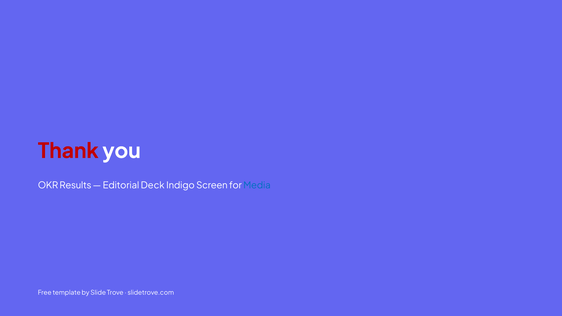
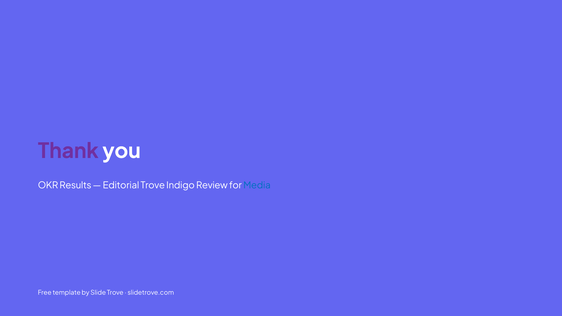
Thank colour: red -> purple
Editorial Deck: Deck -> Trove
Screen: Screen -> Review
